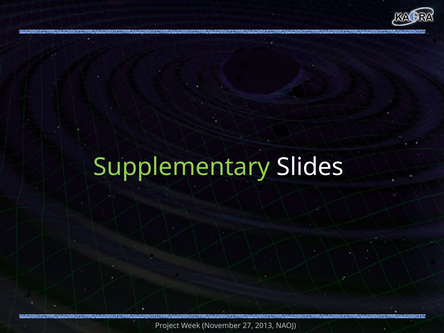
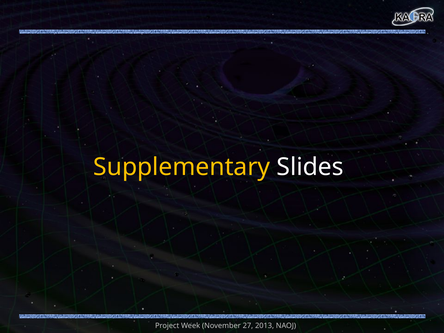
Supplementary colour: light green -> yellow
